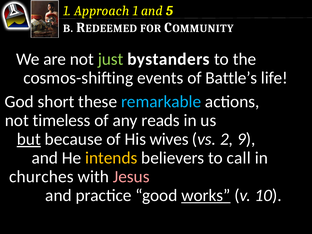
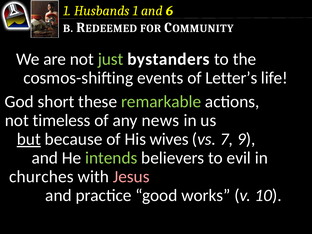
Approach: Approach -> Husbands
5: 5 -> 6
Battle’s: Battle’s -> Letter’s
remarkable colour: light blue -> light green
reads: reads -> news
2: 2 -> 7
intends colour: yellow -> light green
call: call -> evil
works underline: present -> none
